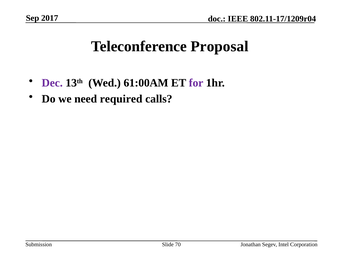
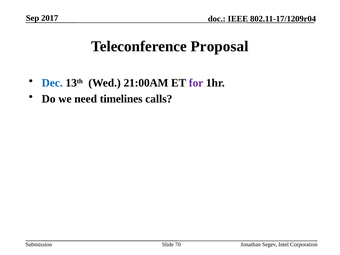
Dec colour: purple -> blue
61:00AM: 61:00AM -> 21:00AM
required: required -> timelines
